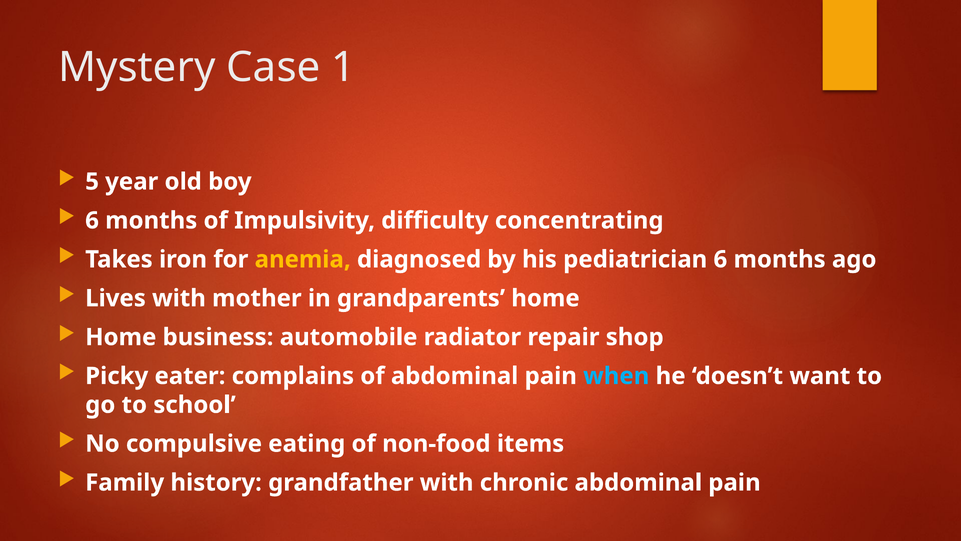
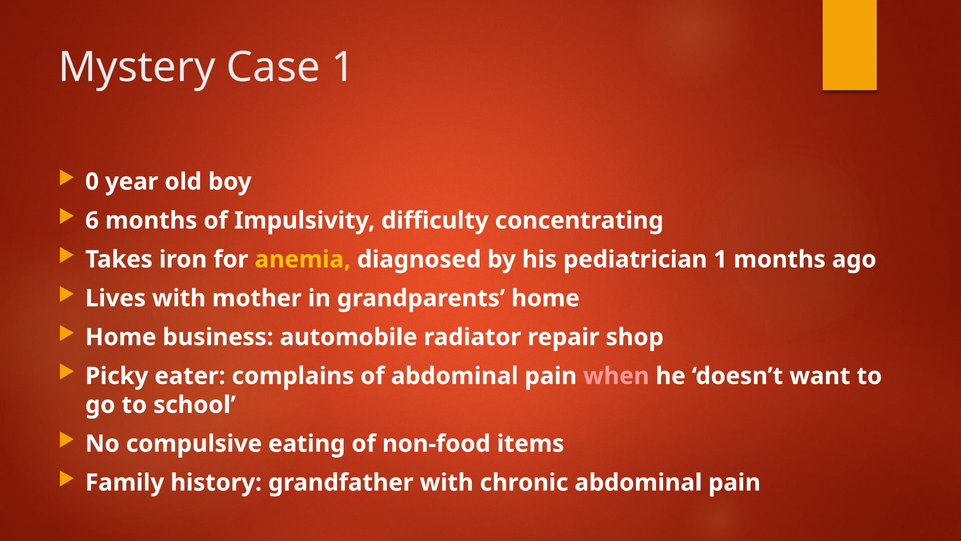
5: 5 -> 0
pediatrician 6: 6 -> 1
when colour: light blue -> pink
